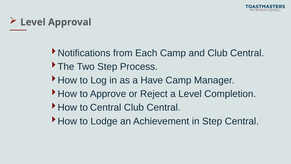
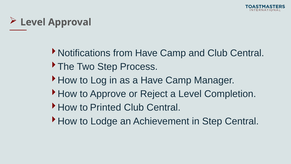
from Each: Each -> Have
to Central: Central -> Printed
